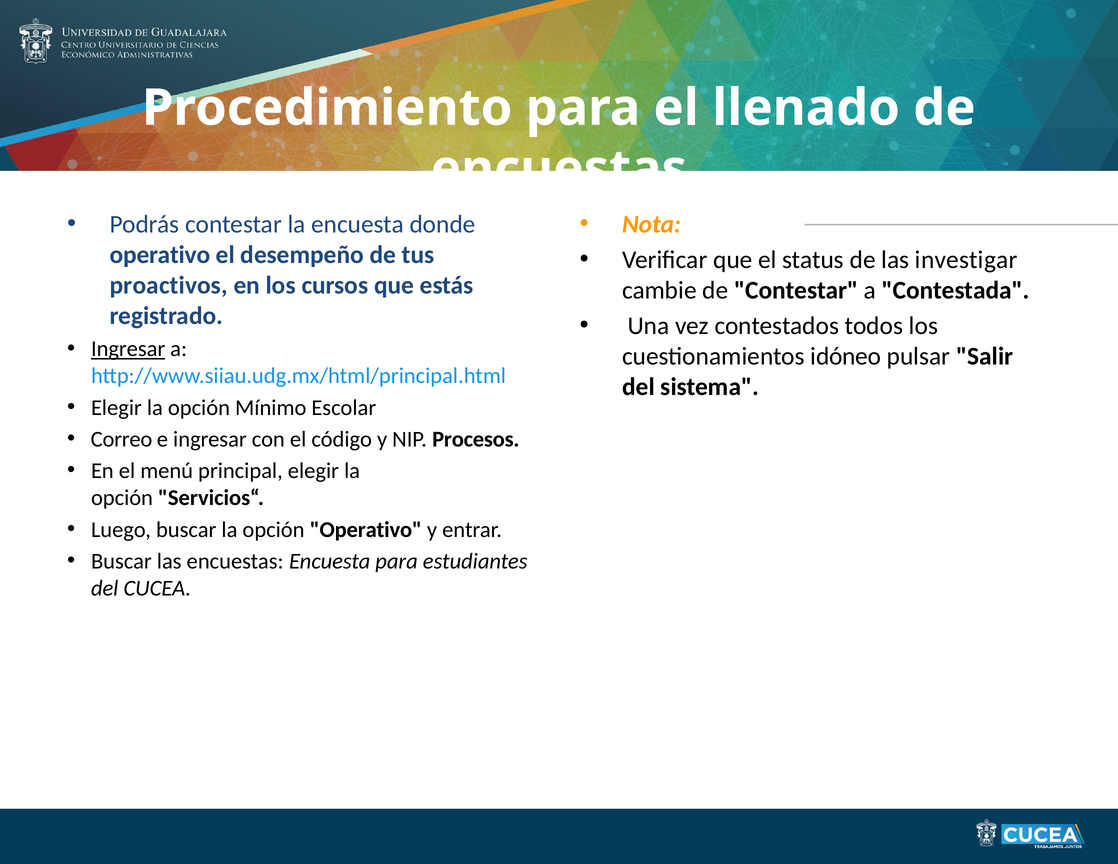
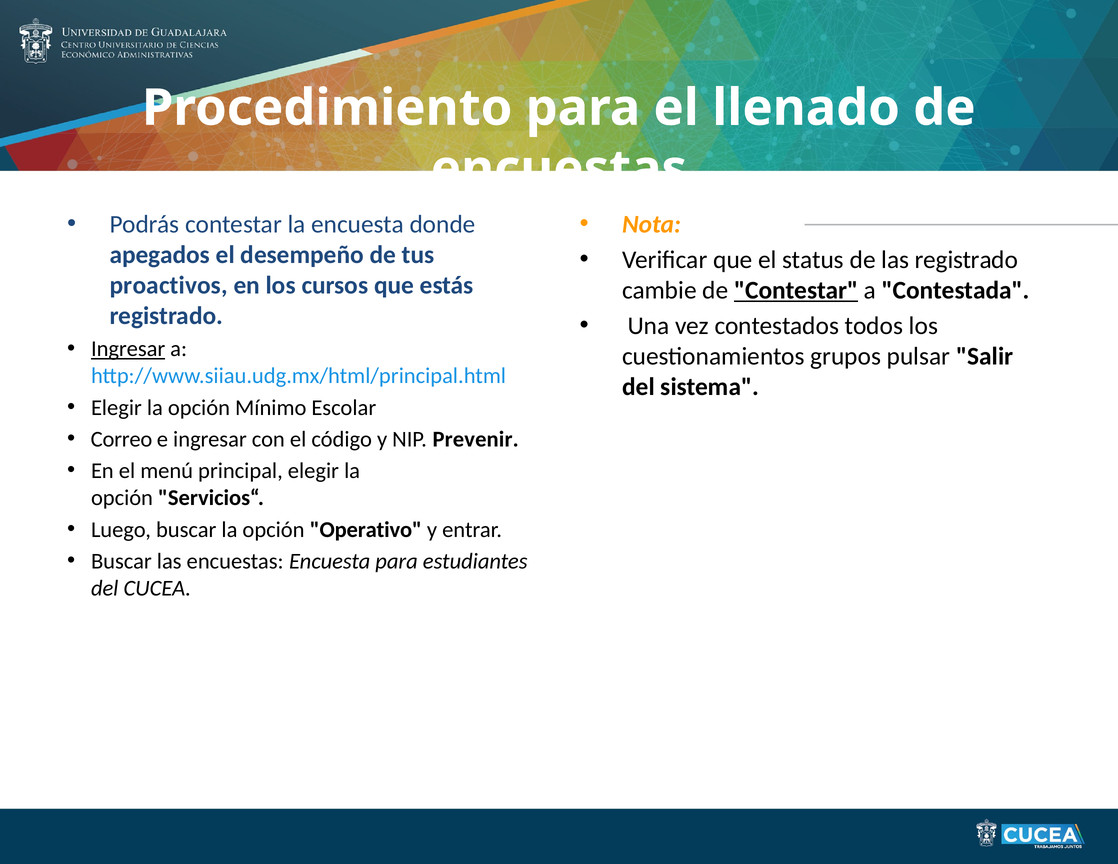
operativo at (160, 255): operativo -> apegados
las investigar: investigar -> registrado
Contestar at (796, 290) underline: none -> present
idóneo: idóneo -> grupos
Procesos: Procesos -> Prevenir
